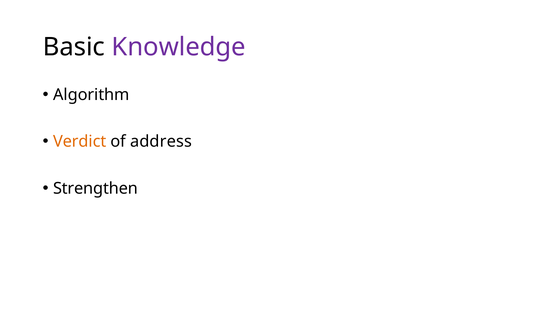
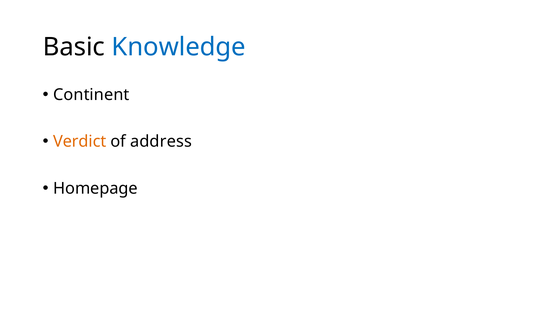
Knowledge colour: purple -> blue
Algorithm: Algorithm -> Continent
Strengthen: Strengthen -> Homepage
